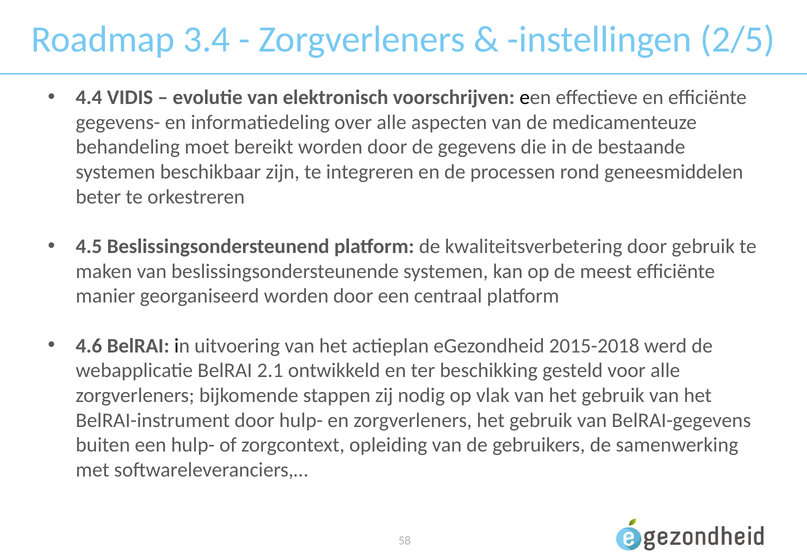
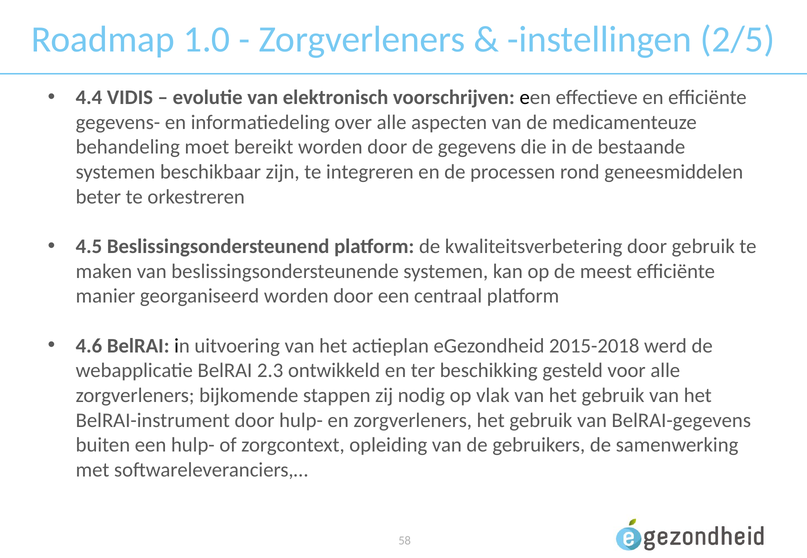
3.4: 3.4 -> 1.0
2.1: 2.1 -> 2.3
